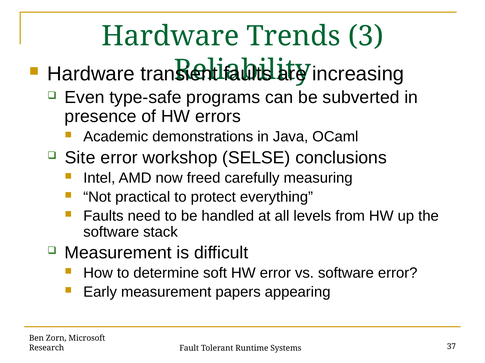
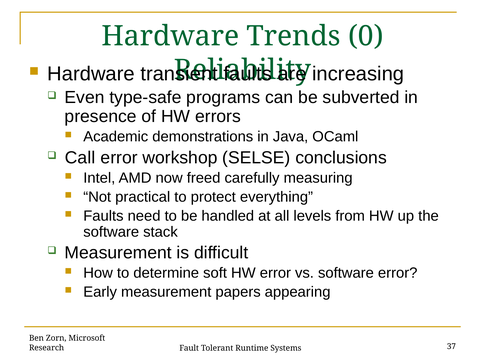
3: 3 -> 0
Site: Site -> Call
